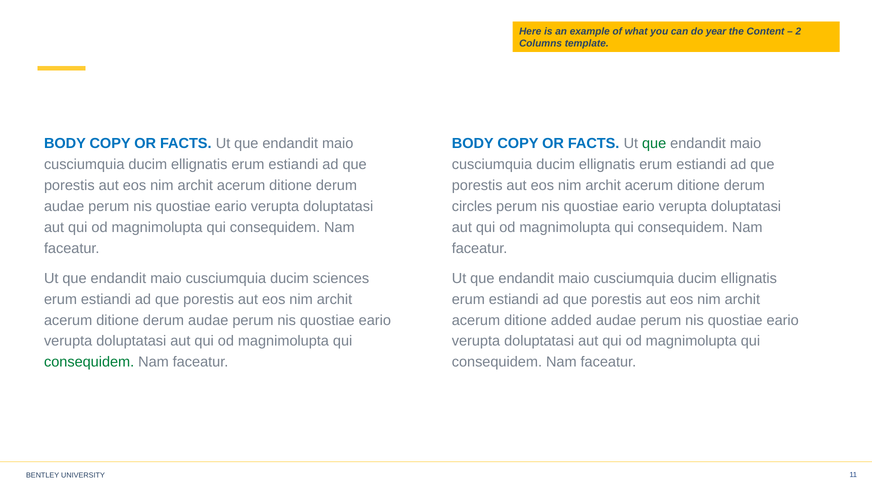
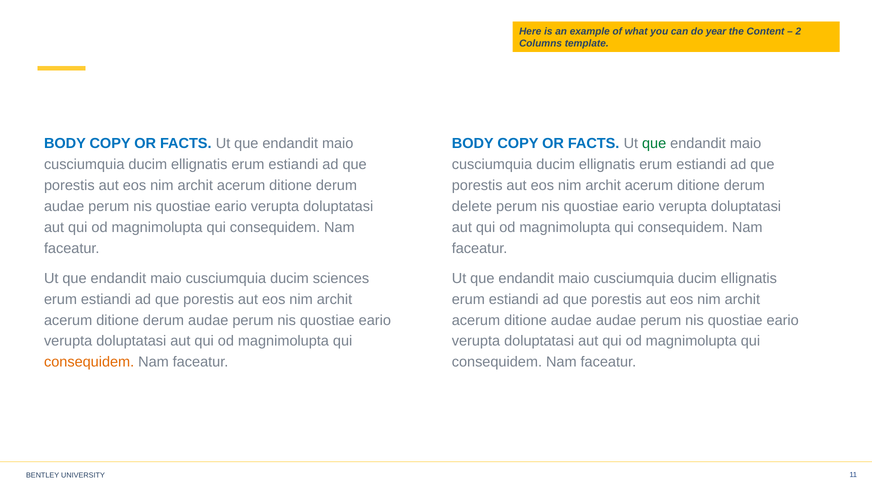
circles: circles -> delete
ditione added: added -> audae
consequidem at (89, 362) colour: green -> orange
